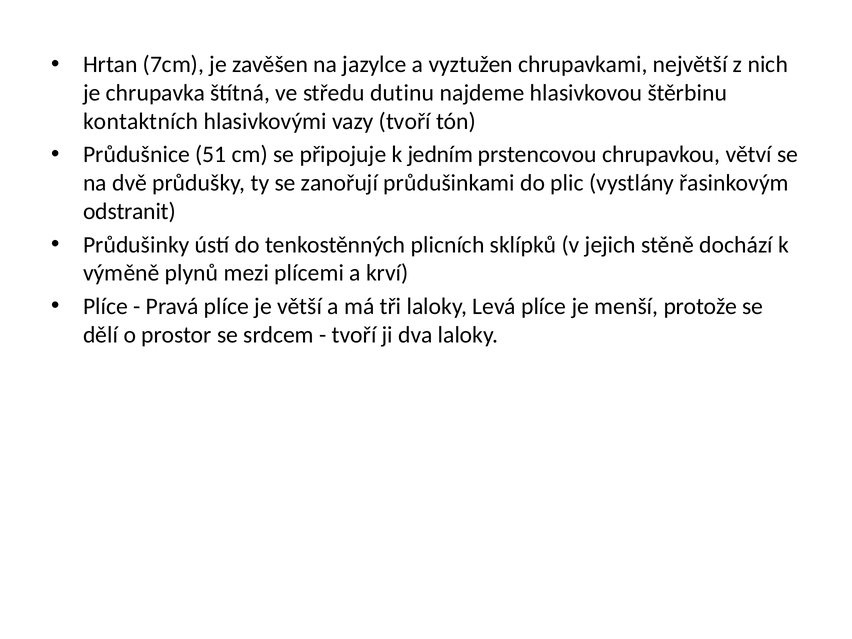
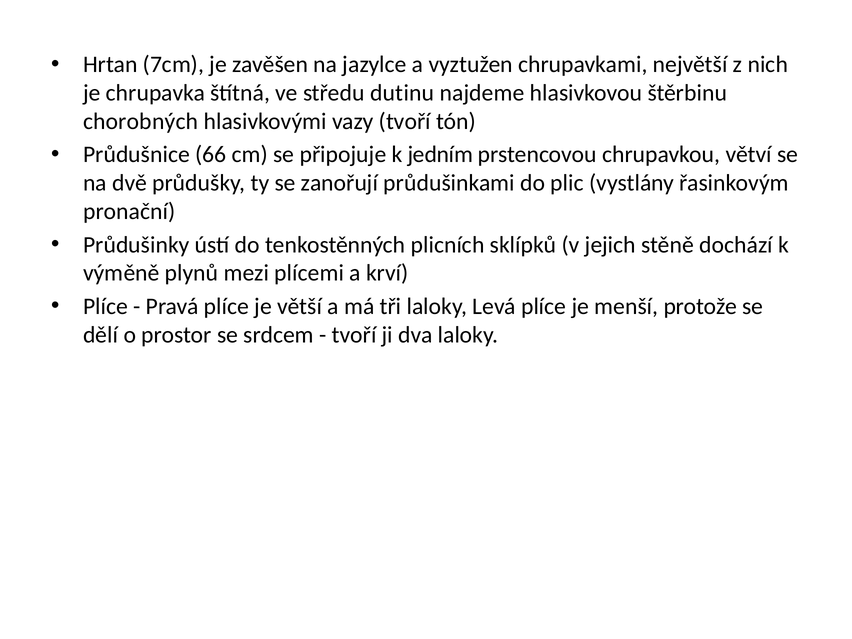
kontaktních: kontaktních -> chorobných
51: 51 -> 66
odstranit: odstranit -> pronační
